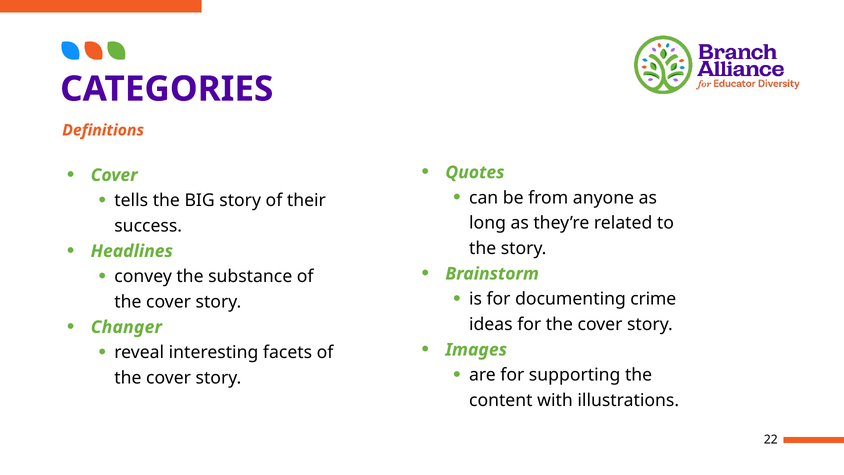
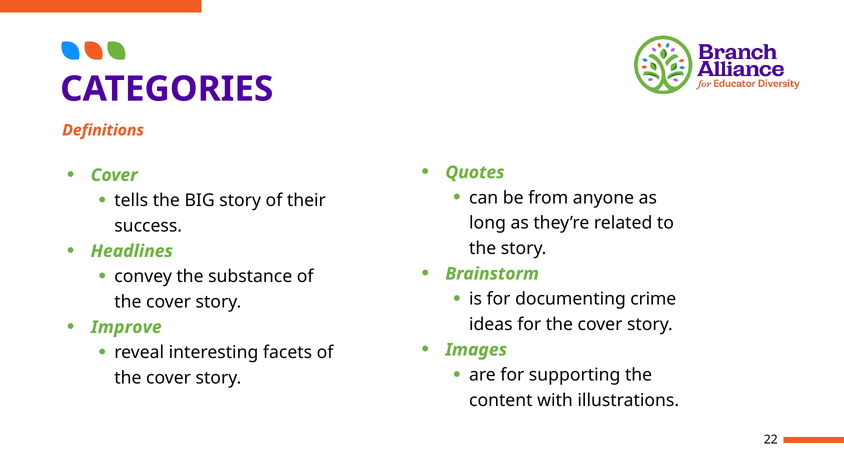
Changer: Changer -> Improve
